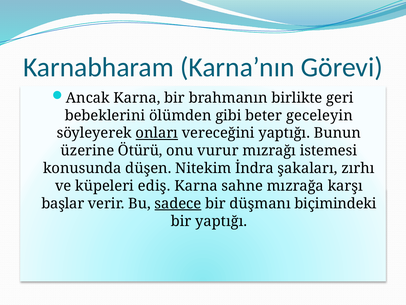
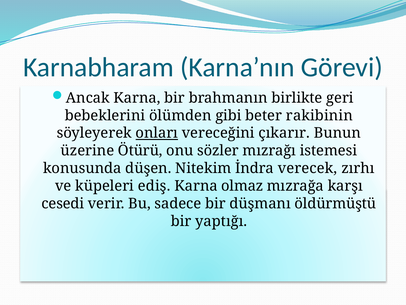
geceleyin: geceleyin -> rakibinin
vereceğini yaptığı: yaptığı -> çıkarır
vurur: vurur -> sözler
şakaları: şakaları -> verecek
sahne: sahne -> olmaz
başlar: başlar -> cesedi
sadece underline: present -> none
biçimindeki: biçimindeki -> öldürmüştü
